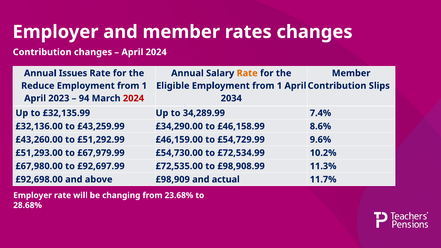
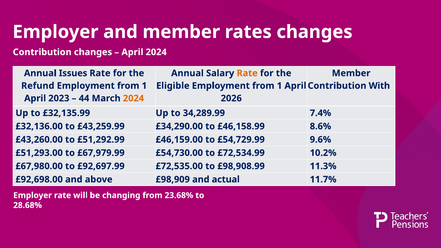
Reduce: Reduce -> Refund
Slips: Slips -> With
94: 94 -> 44
2024 at (133, 98) colour: red -> orange
2034: 2034 -> 2026
